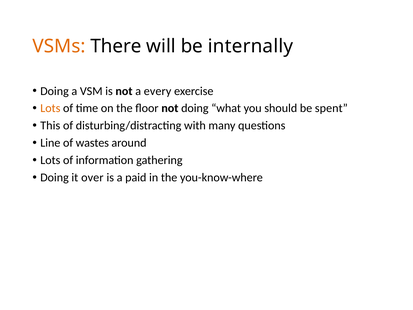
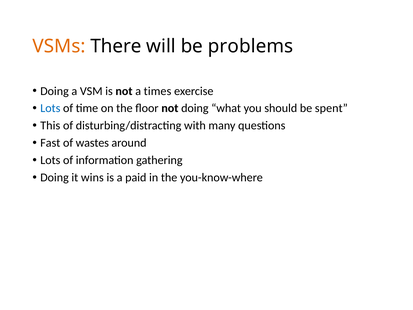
internally: internally -> problems
every: every -> times
Lots at (50, 108) colour: orange -> blue
Line: Line -> Fast
over: over -> wins
